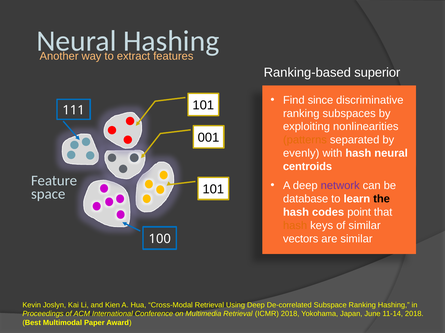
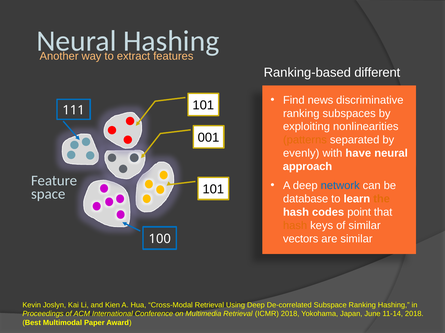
superior: superior -> different
since: since -> news
with hash: hash -> have
centroids: centroids -> approach
network colour: purple -> blue
the colour: black -> orange
